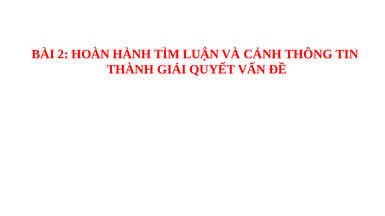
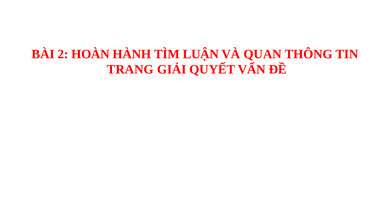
CẢNH: CẢNH -> QUAN
THÀNH: THÀNH -> TRANG
